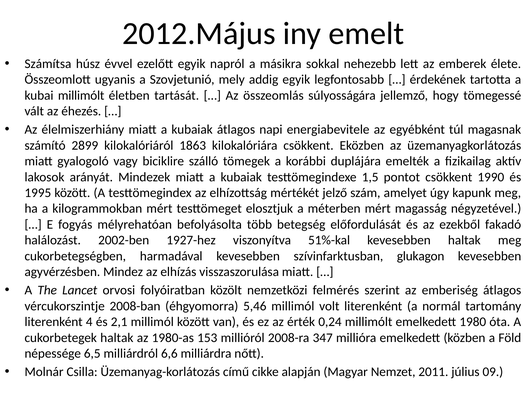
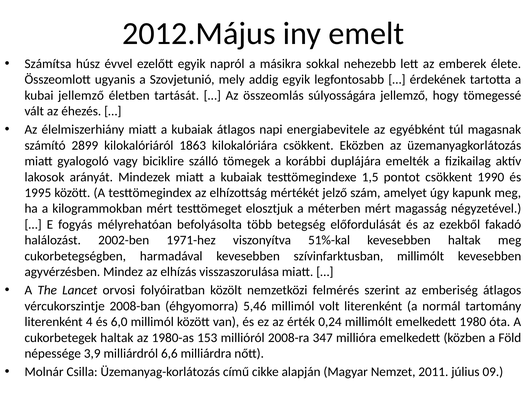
kubai millimólt: millimólt -> jellemző
1927-hez: 1927-hez -> 1971-hez
szívinfarktusban glukagon: glukagon -> millimólt
2,1: 2,1 -> 6,0
6,5: 6,5 -> 3,9
